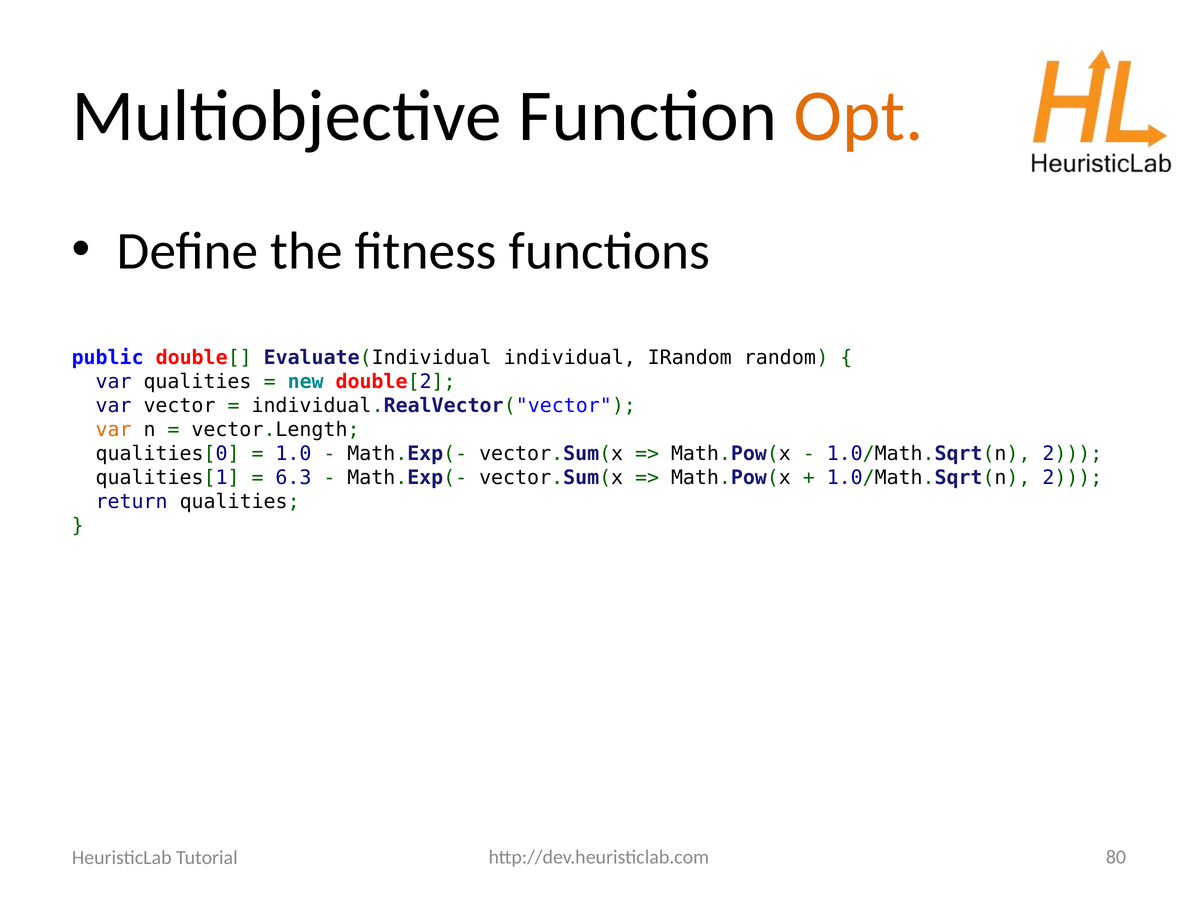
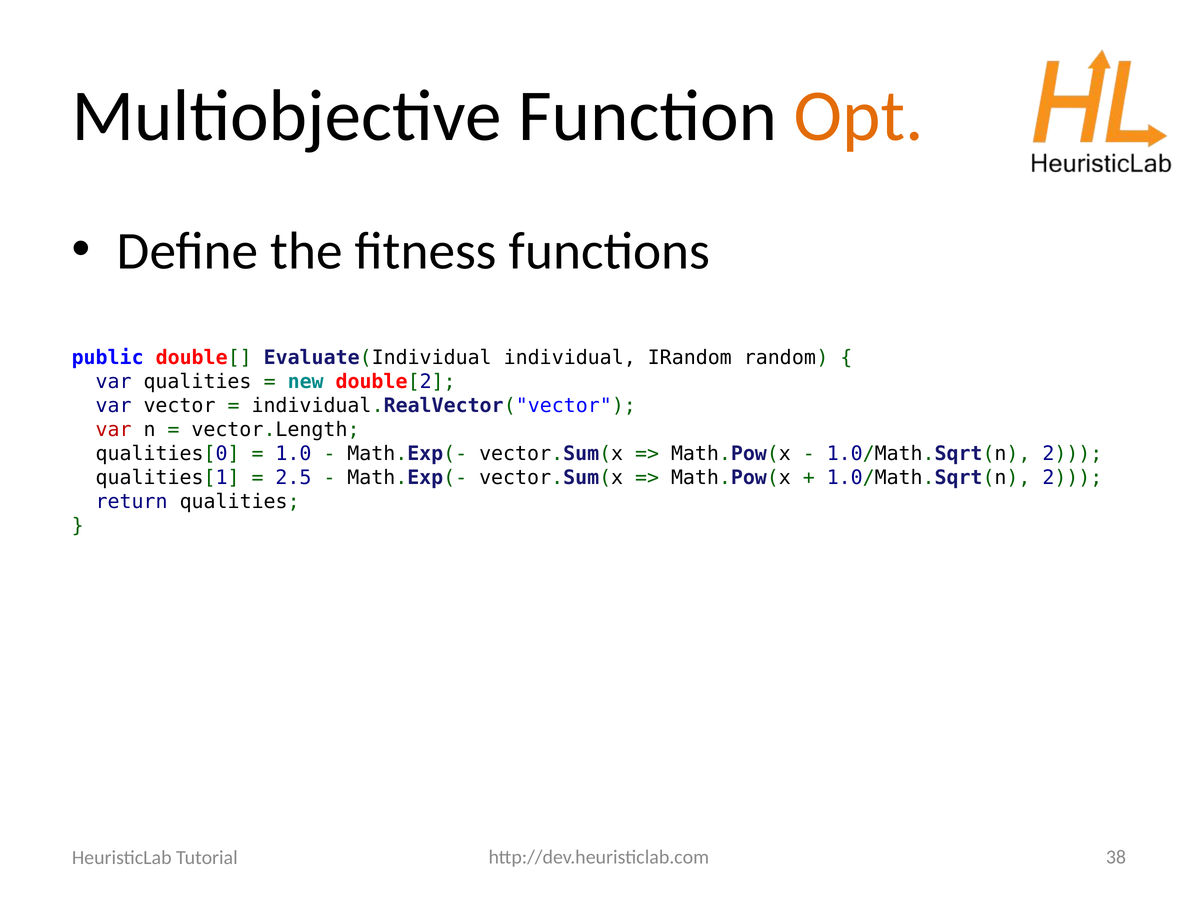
var at (114, 430) colour: orange -> red
6.3: 6.3 -> 2.5
80: 80 -> 38
